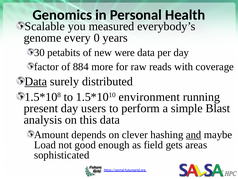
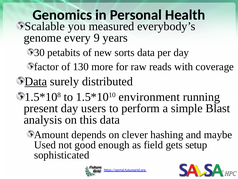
0: 0 -> 9
were: were -> sorts
884: 884 -> 130
and underline: present -> none
Load: Load -> Used
areas: areas -> setup
